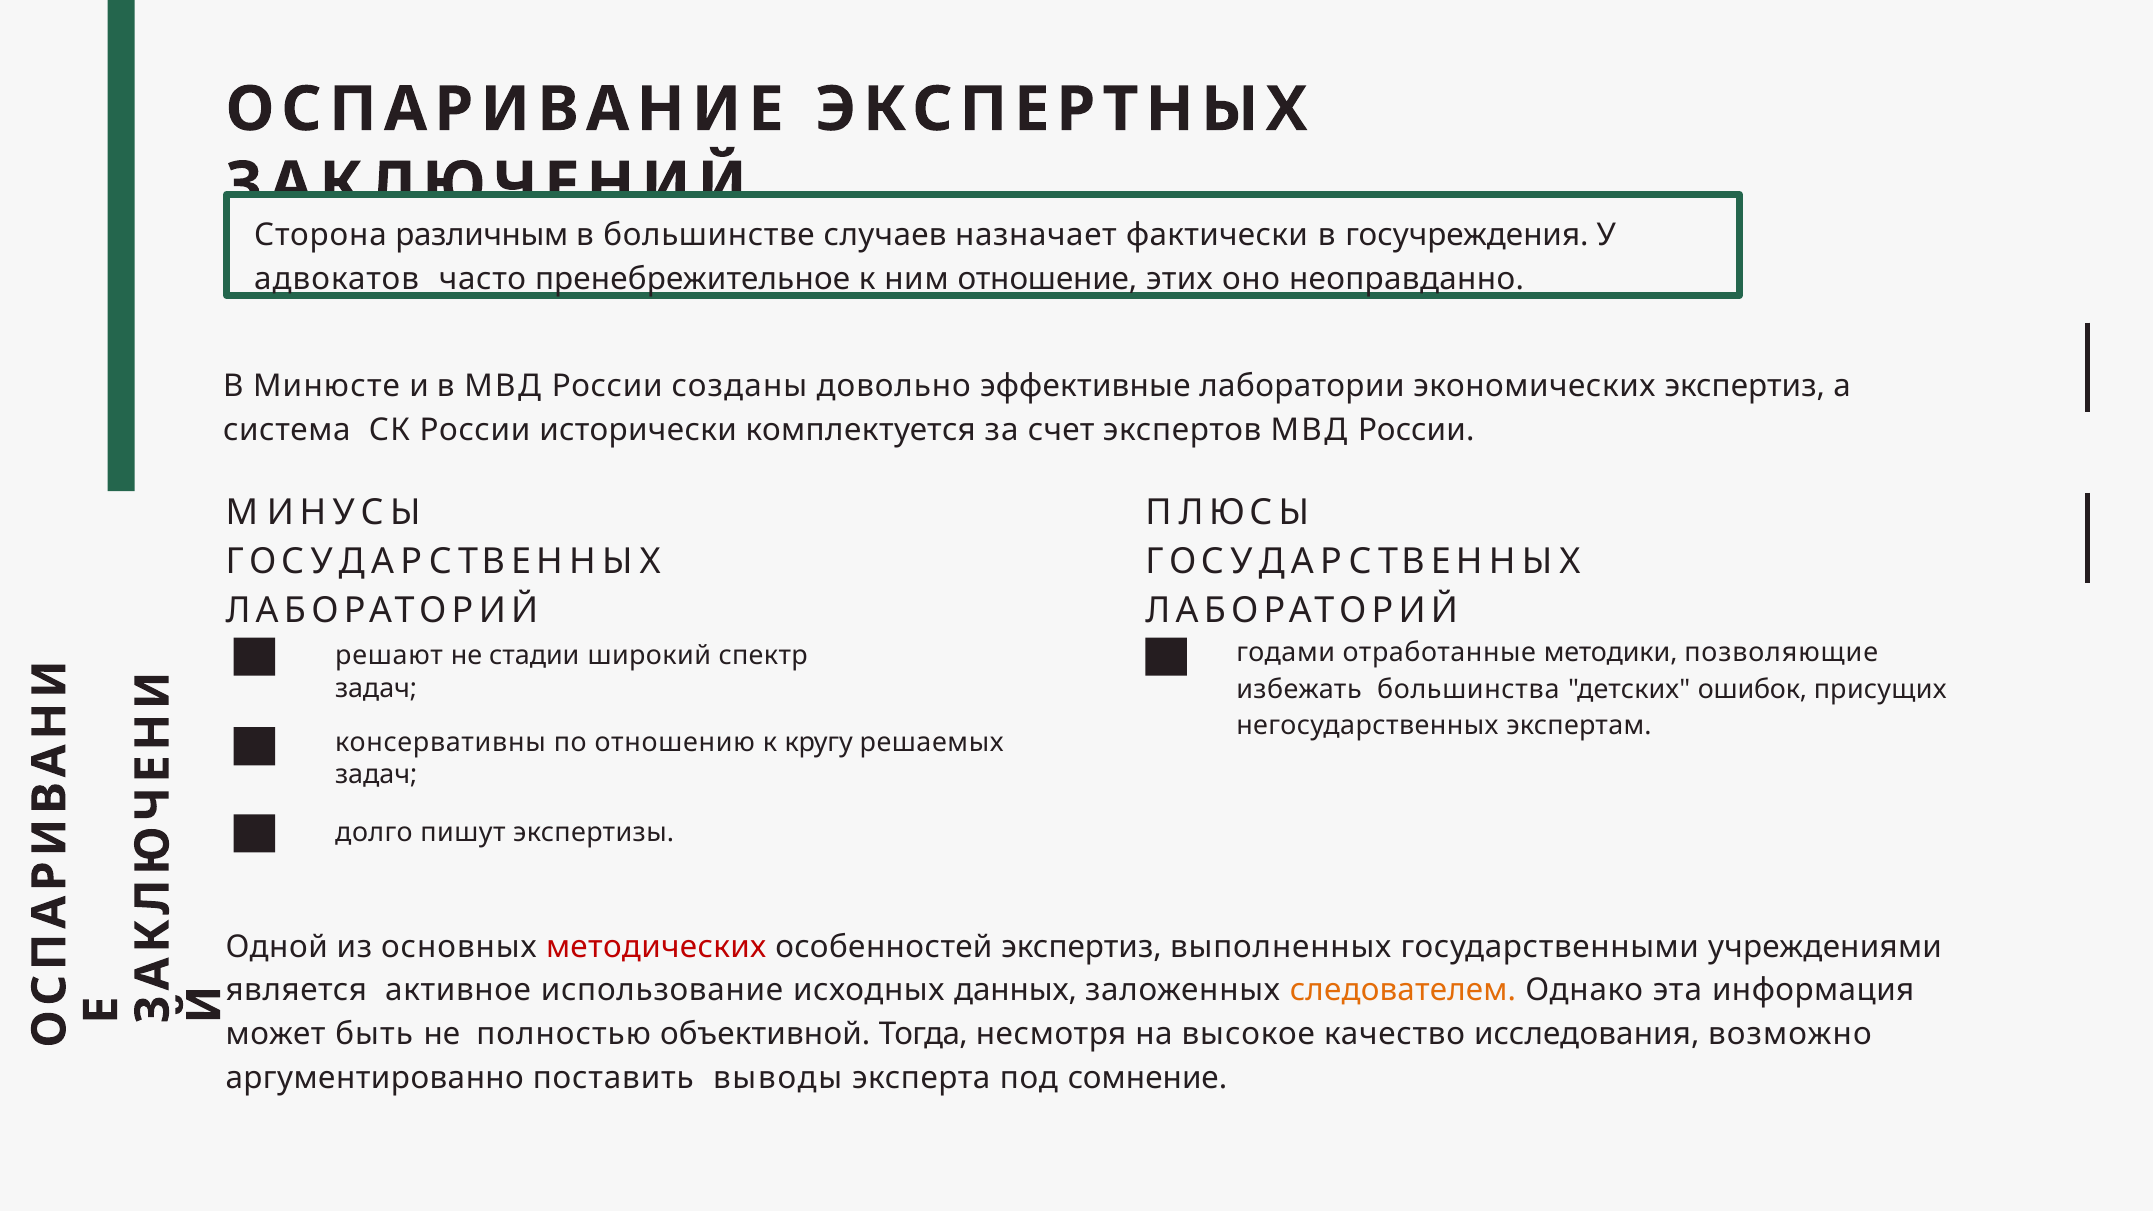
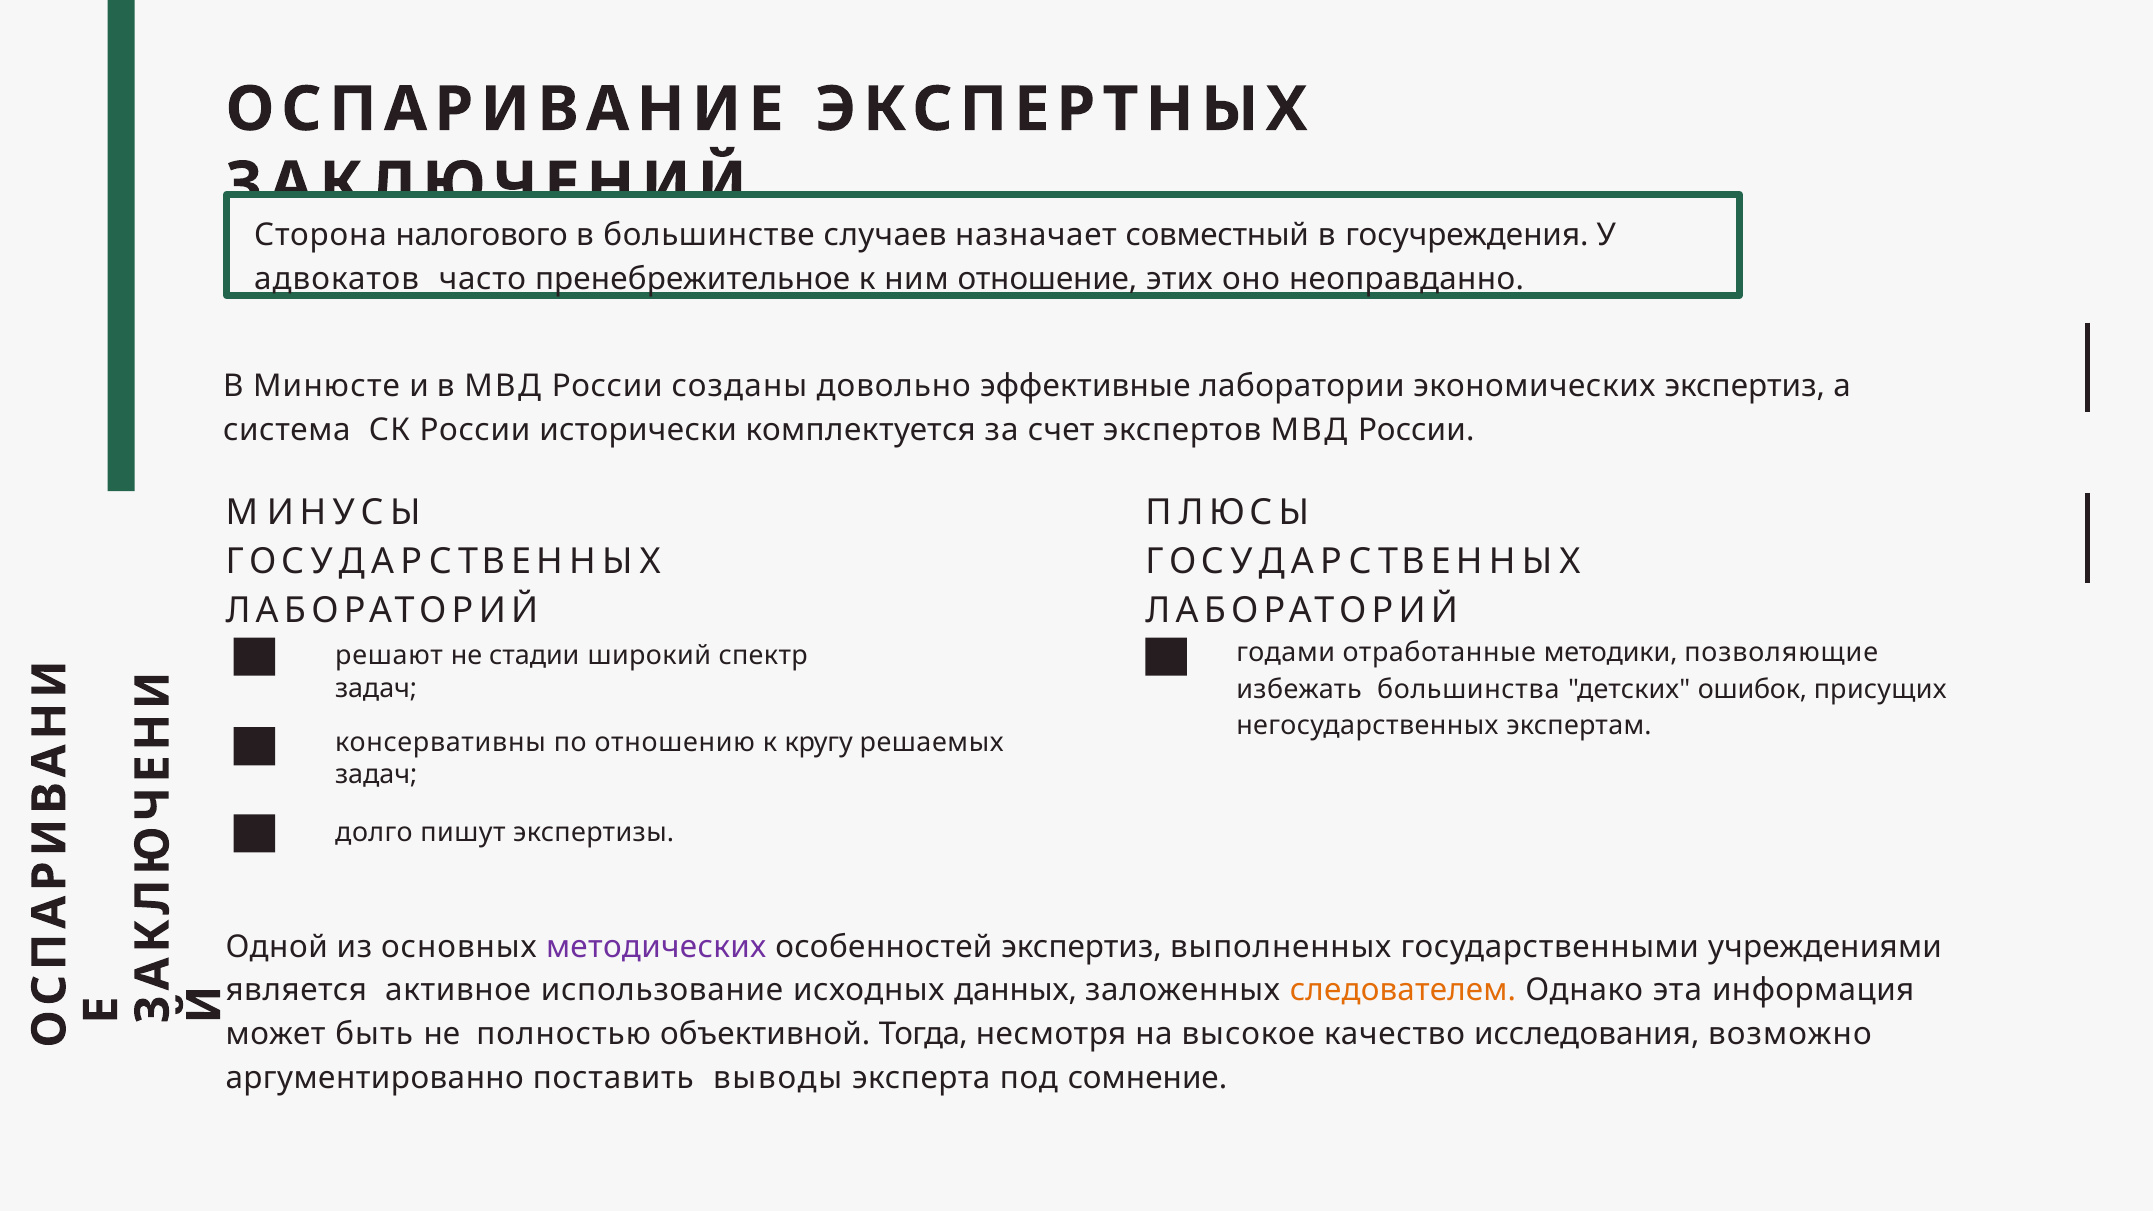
различным: различным -> налогового
фактически: фактически -> совместный
методических colour: red -> purple
